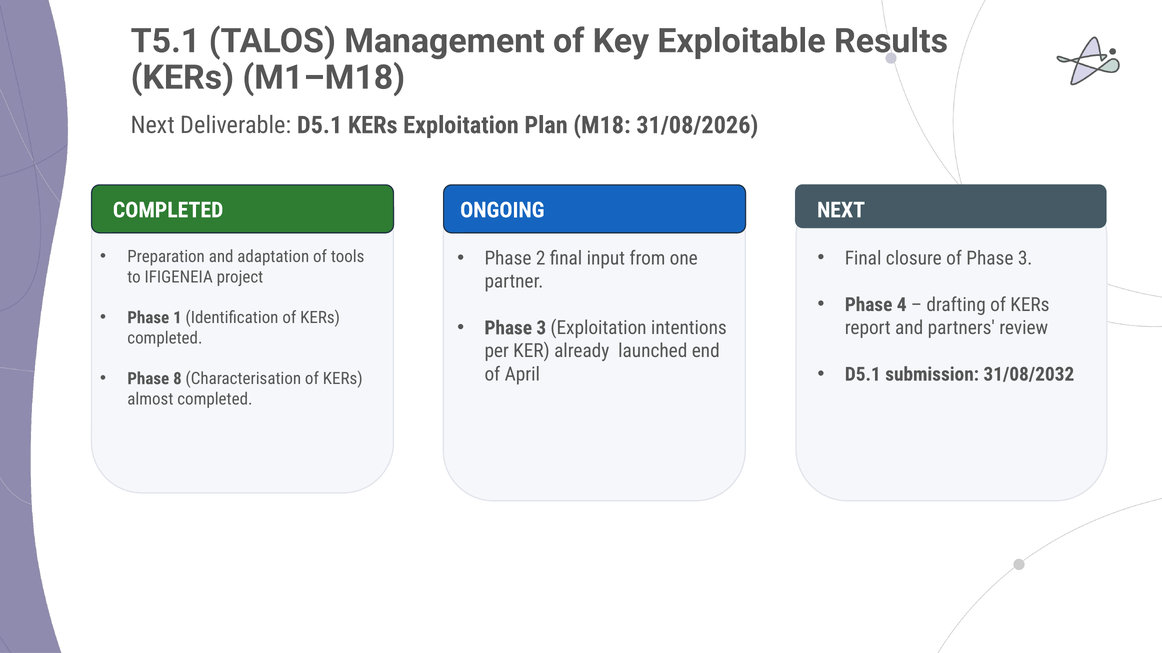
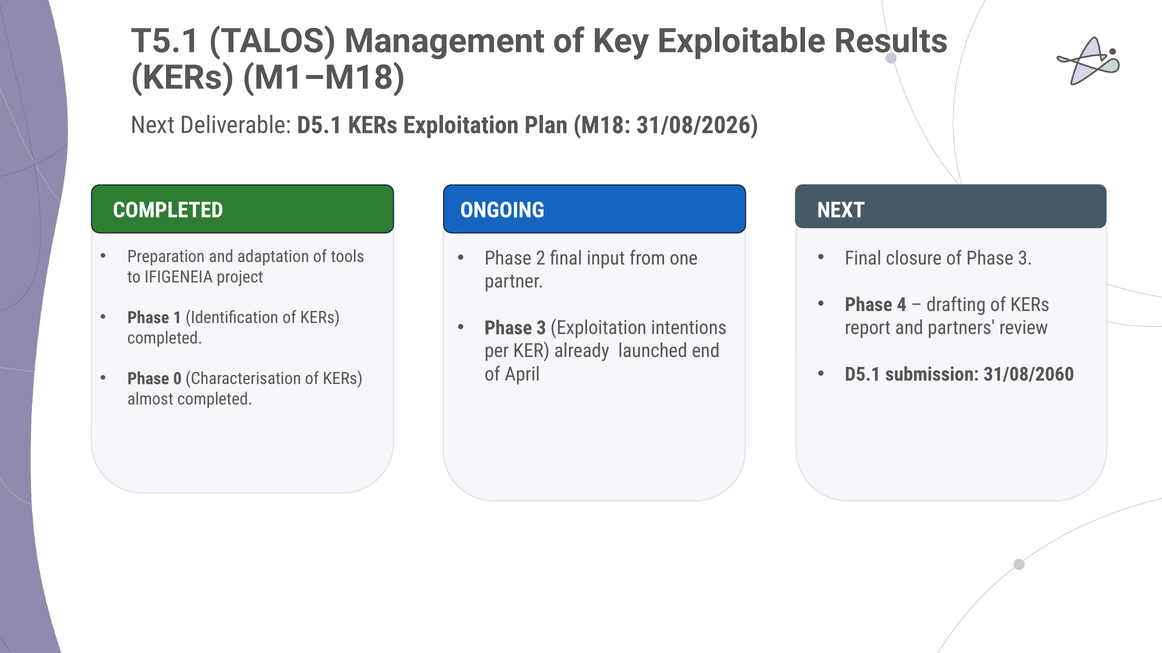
31/08/2032: 31/08/2032 -> 31/08/2060
8: 8 -> 0
